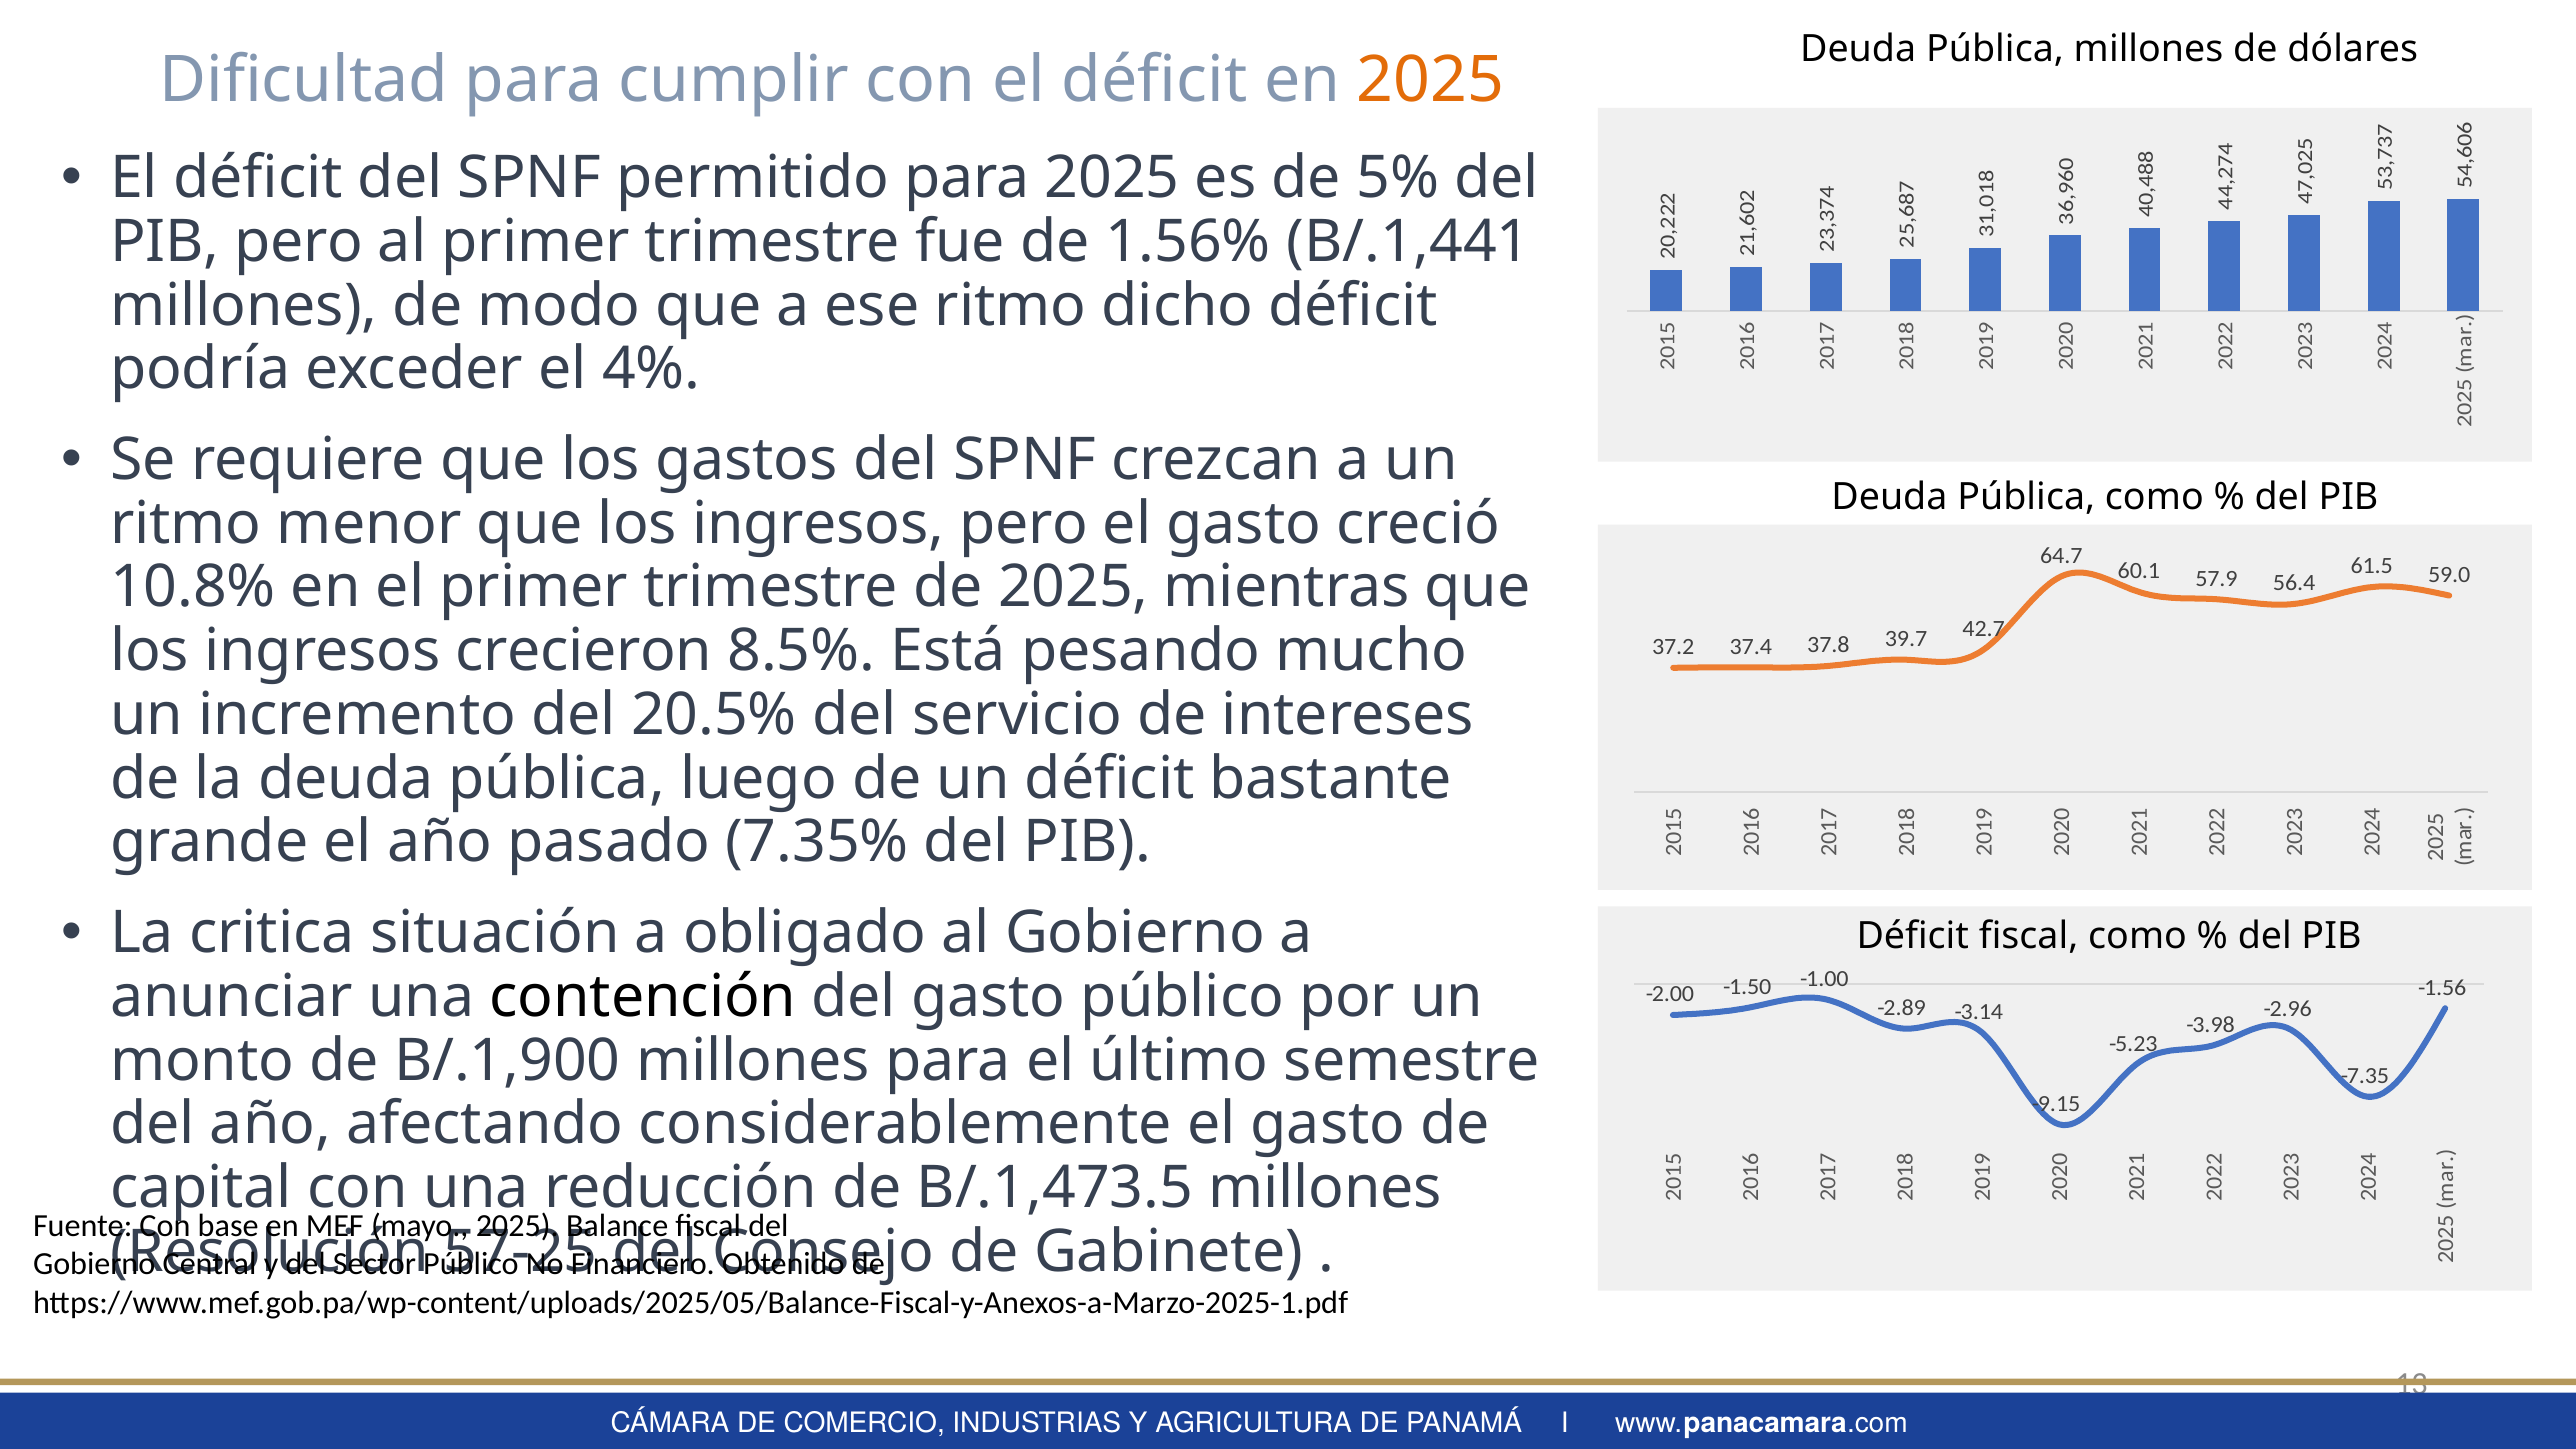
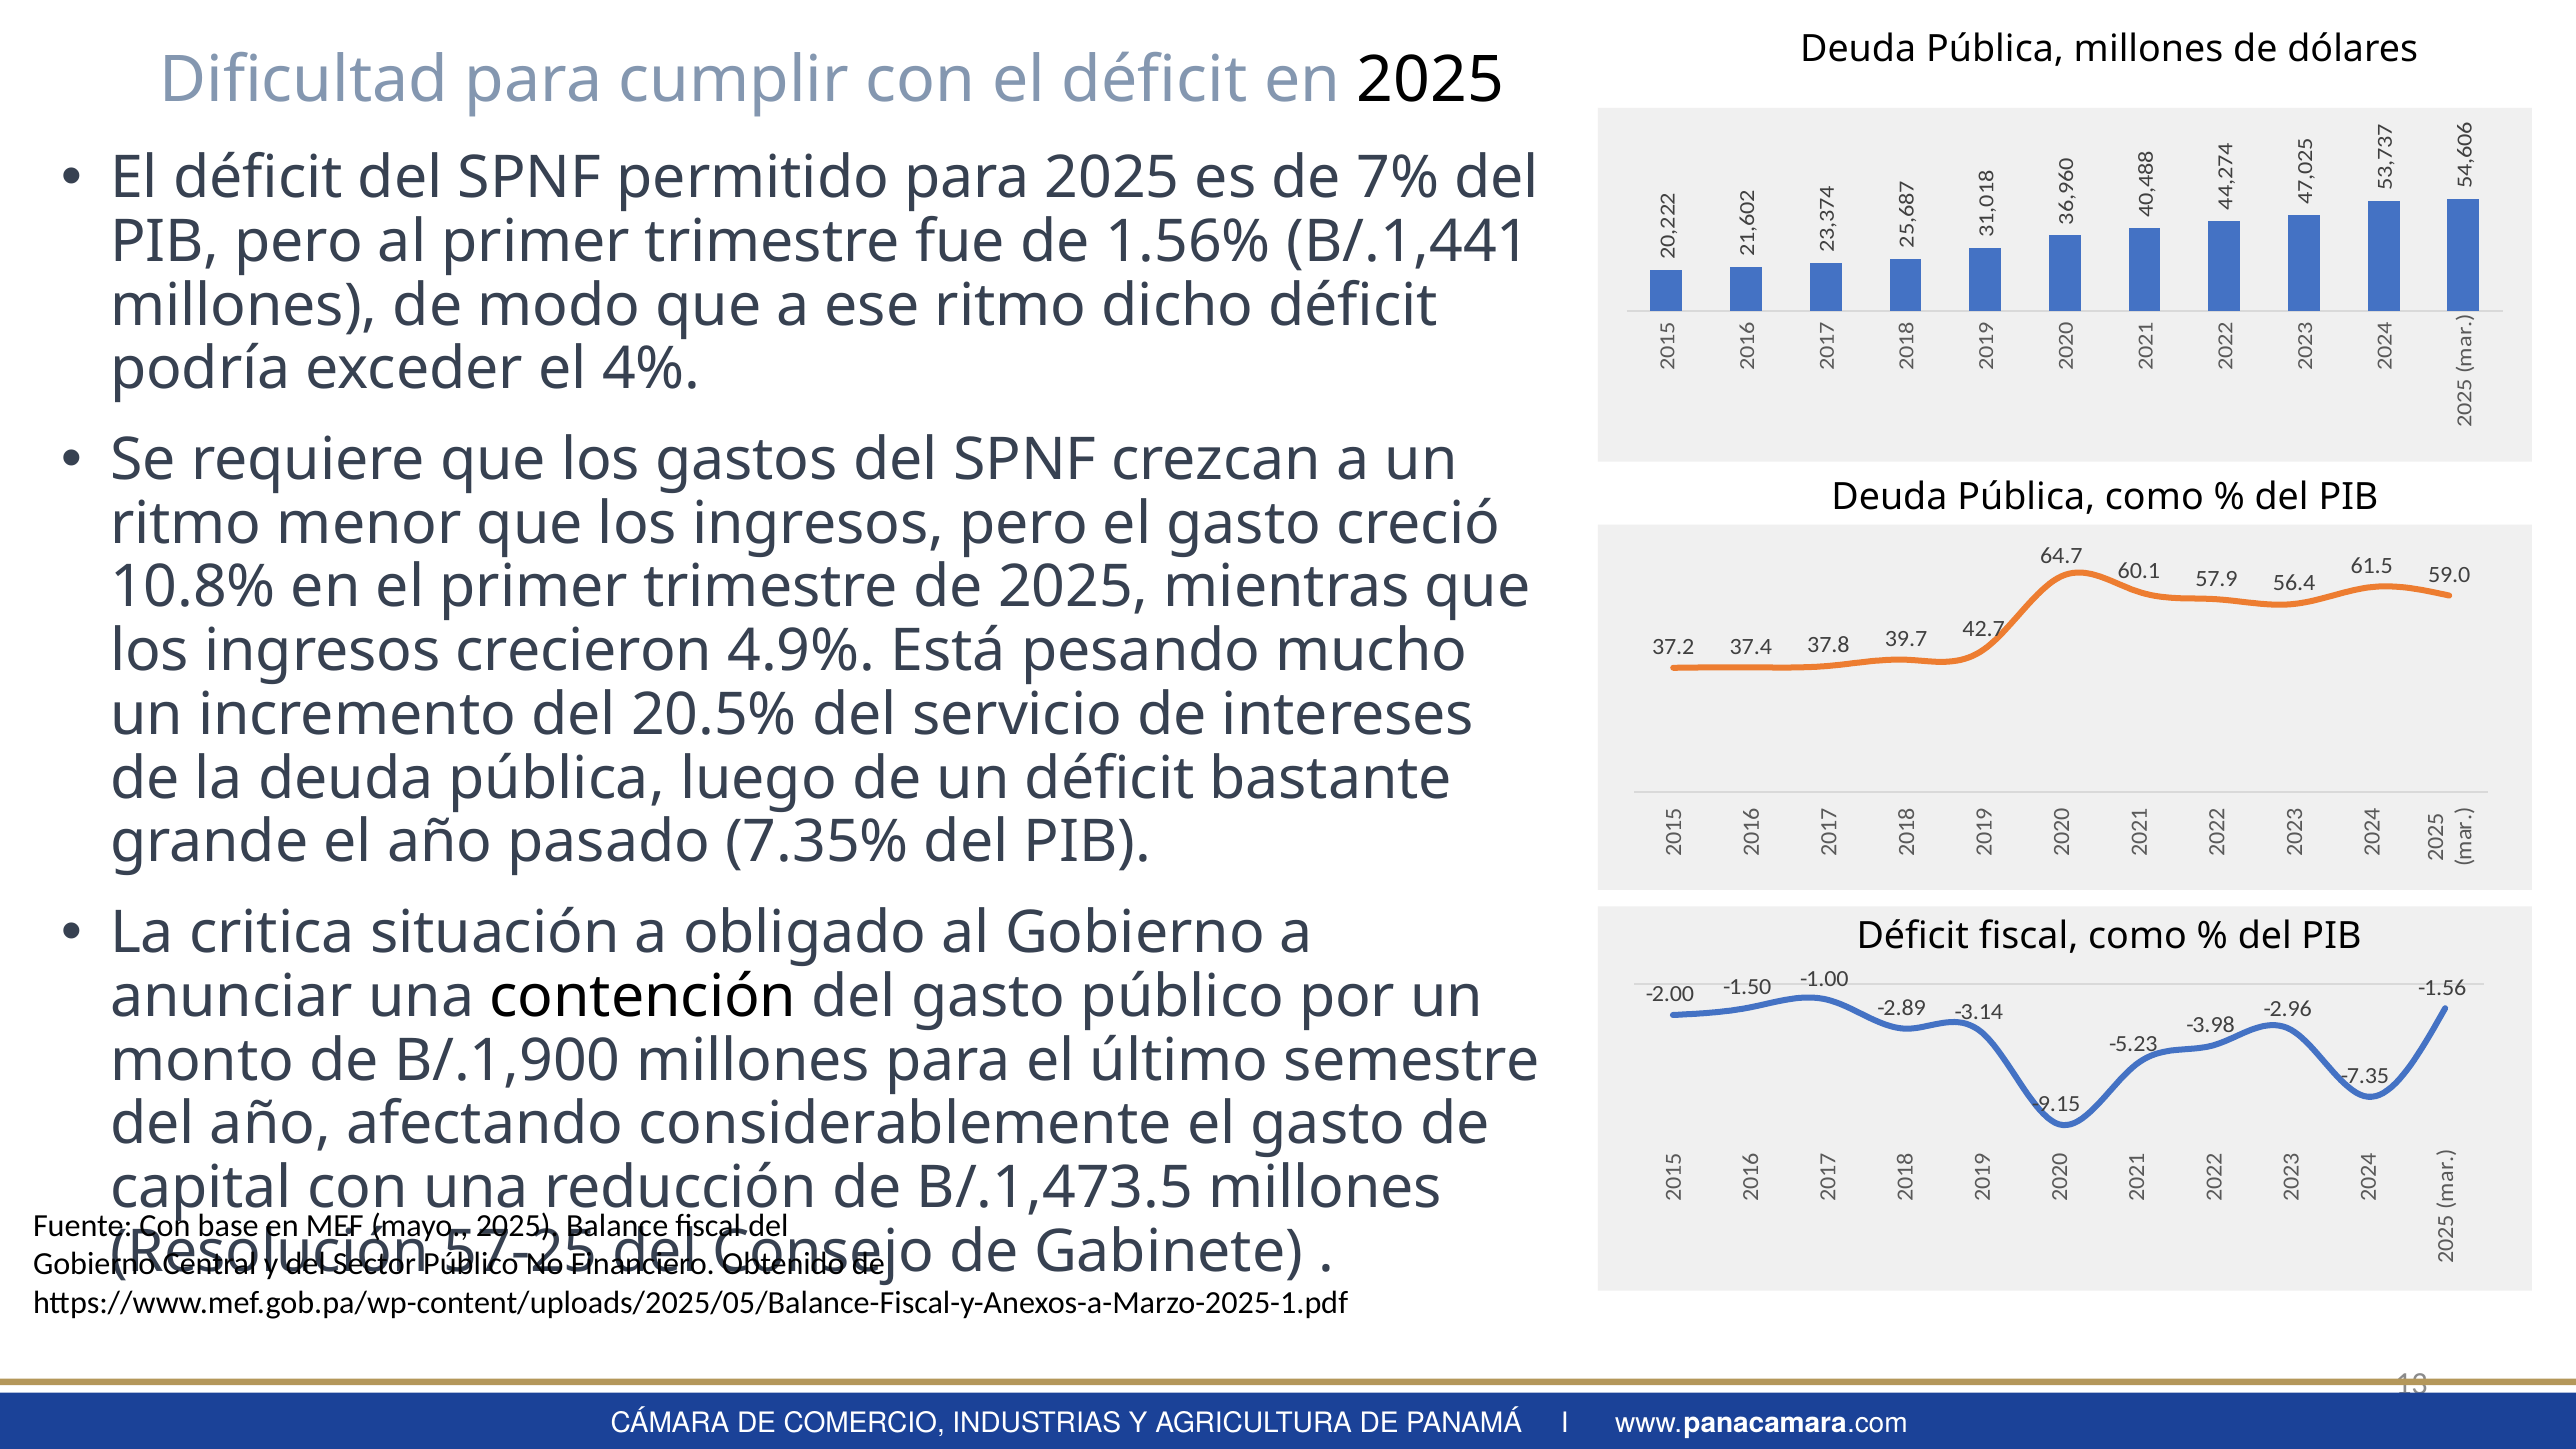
2025 at (1430, 80) colour: orange -> black
5%: 5% -> 7%
8.5%: 8.5% -> 4.9%
